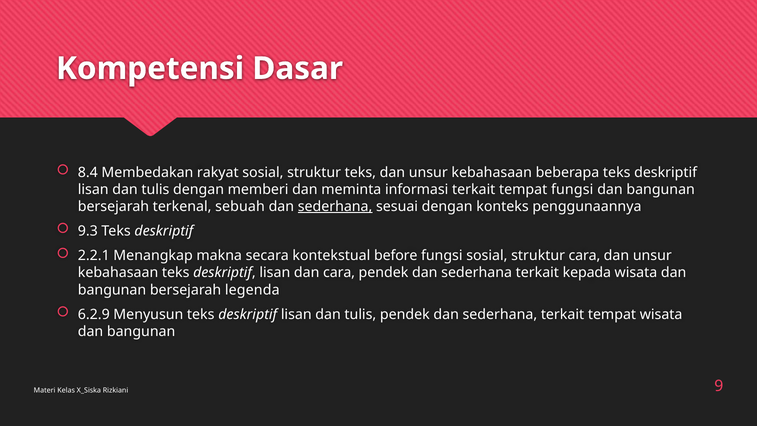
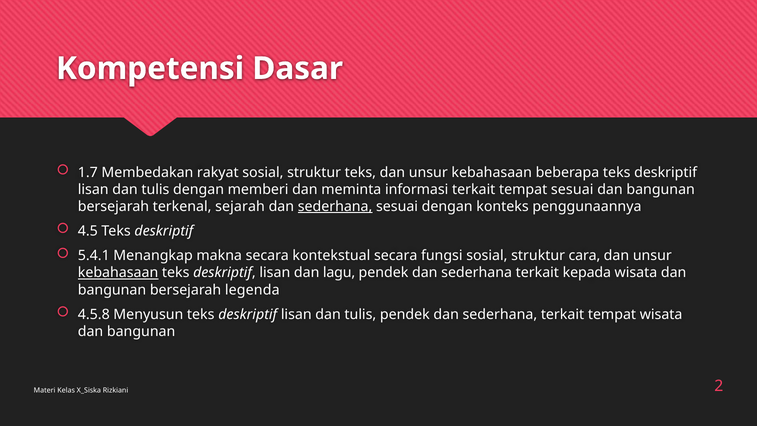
8.4: 8.4 -> 1.7
tempat fungsi: fungsi -> sesuai
sebuah: sebuah -> sejarah
9.3: 9.3 -> 4.5
2.2.1: 2.2.1 -> 5.4.1
kontekstual before: before -> secara
kebahasaan at (118, 273) underline: none -> present
dan cara: cara -> lagu
6.2.9: 6.2.9 -> 4.5.8
9: 9 -> 2
